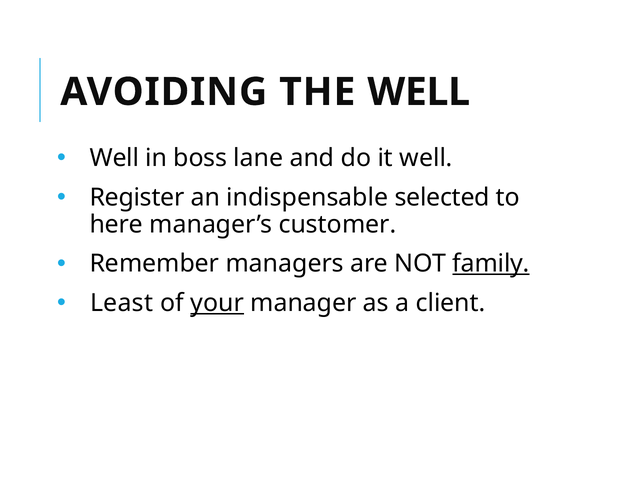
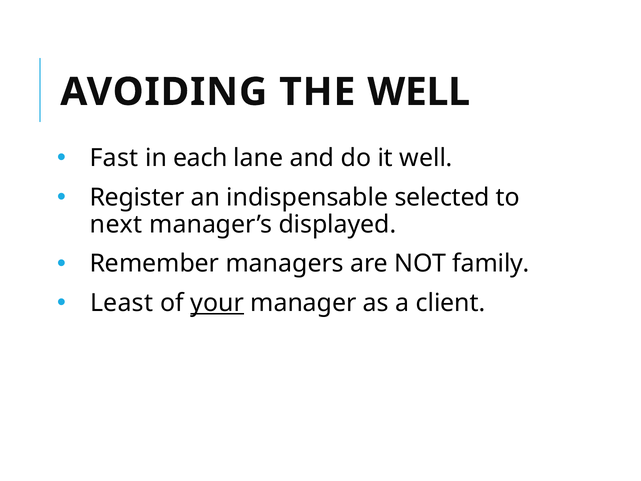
Well at (114, 158): Well -> Fast
boss: boss -> each
here: here -> next
customer: customer -> displayed
family underline: present -> none
